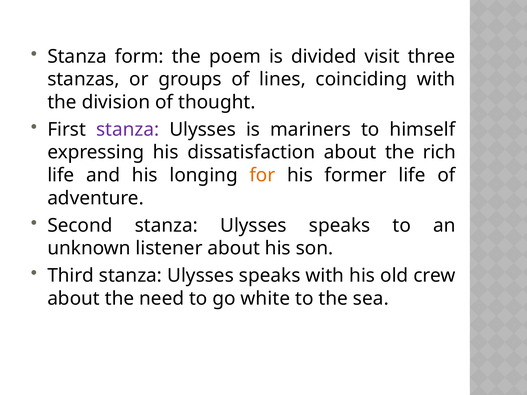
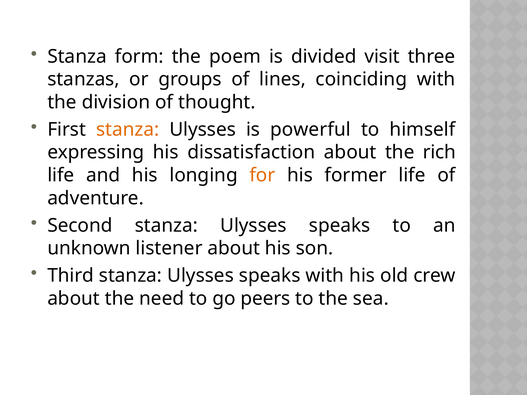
stanza at (128, 130) colour: purple -> orange
mariners: mariners -> powerful
white: white -> peers
